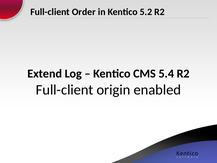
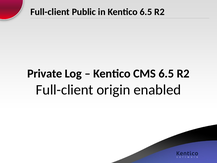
Order: Order -> Public
Kentico 5.2: 5.2 -> 6.5
Extend: Extend -> Private
CMS 5.4: 5.4 -> 6.5
